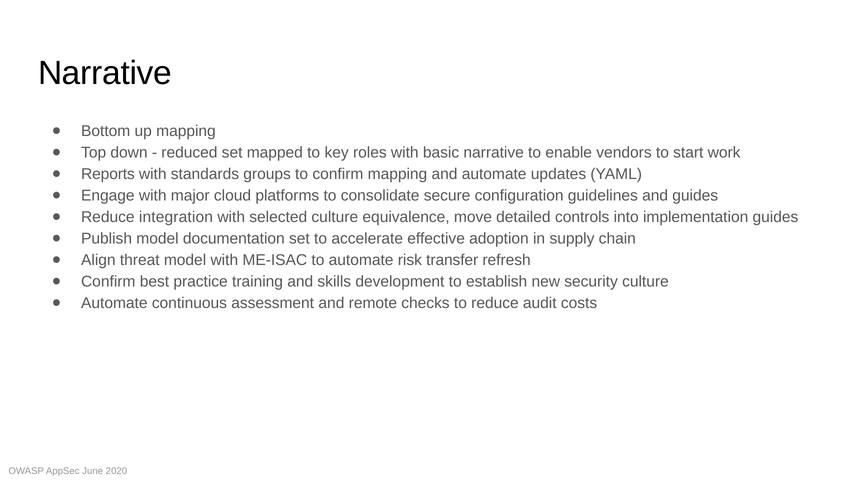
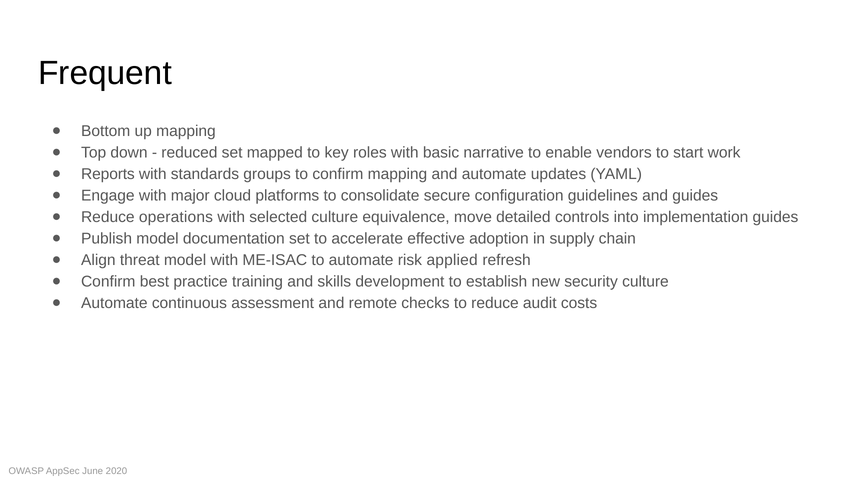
Narrative at (105, 73): Narrative -> Frequent
integration: integration -> operations
transfer: transfer -> applied
